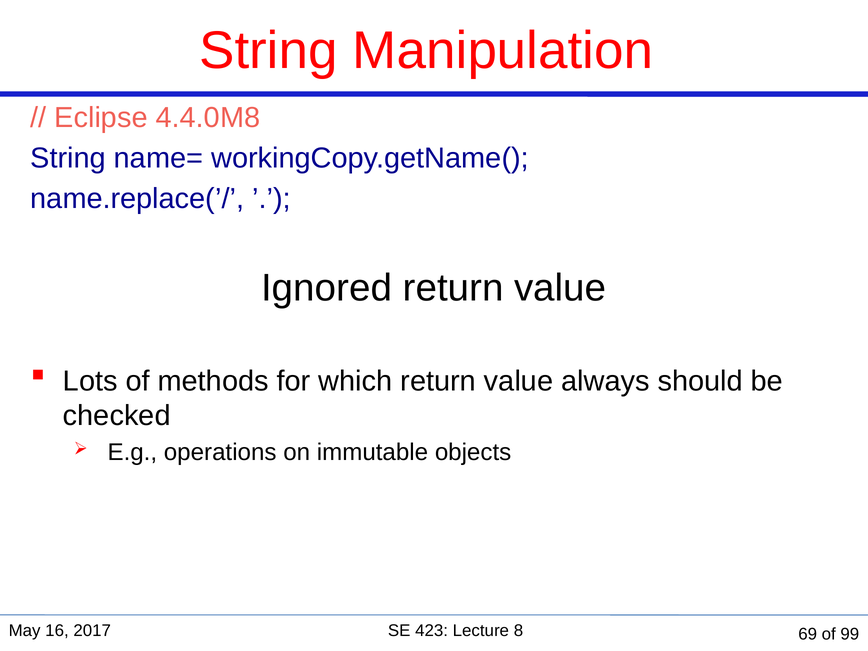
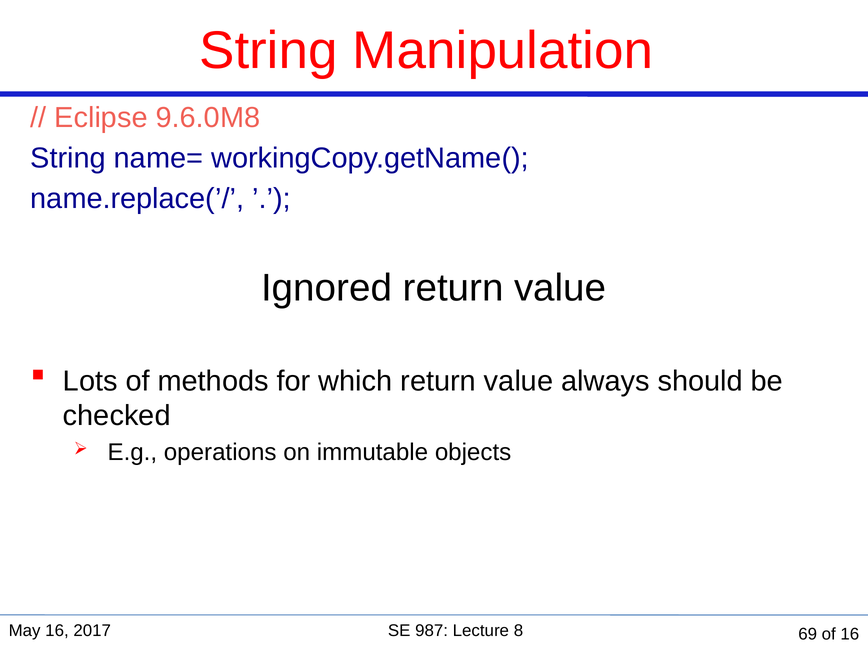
4.4.0M8: 4.4.0M8 -> 9.6.0M8
423: 423 -> 987
of 99: 99 -> 16
